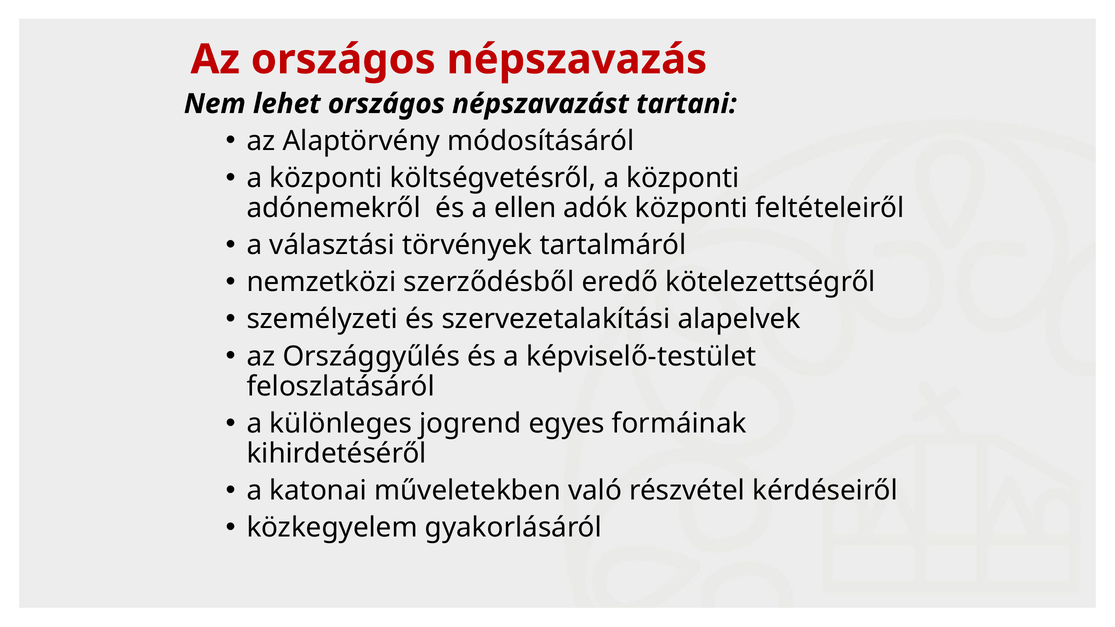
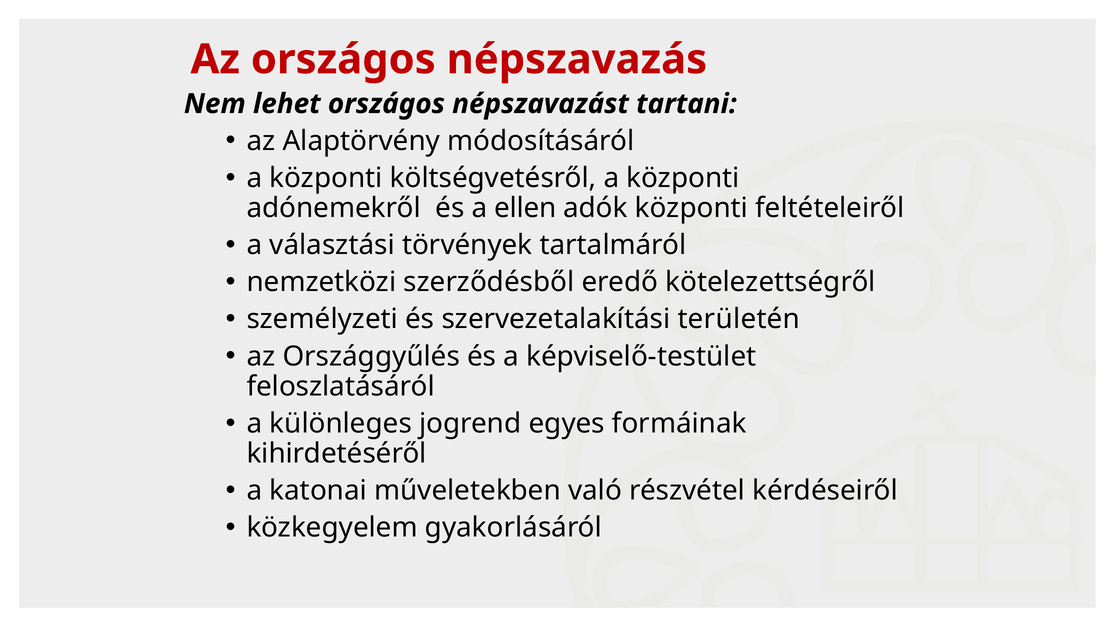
alapelvek: alapelvek -> területén
